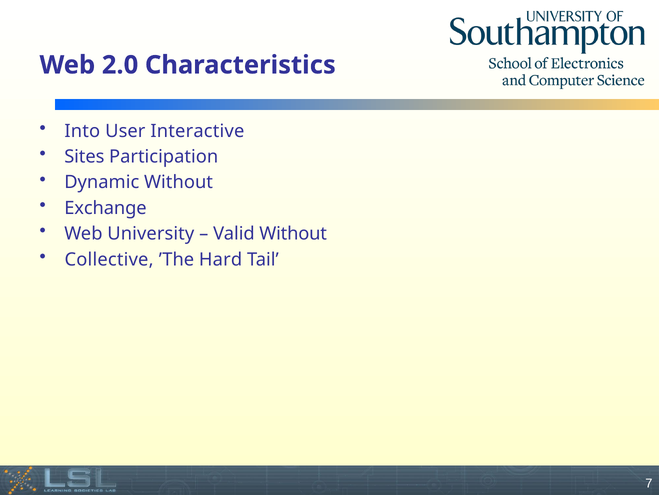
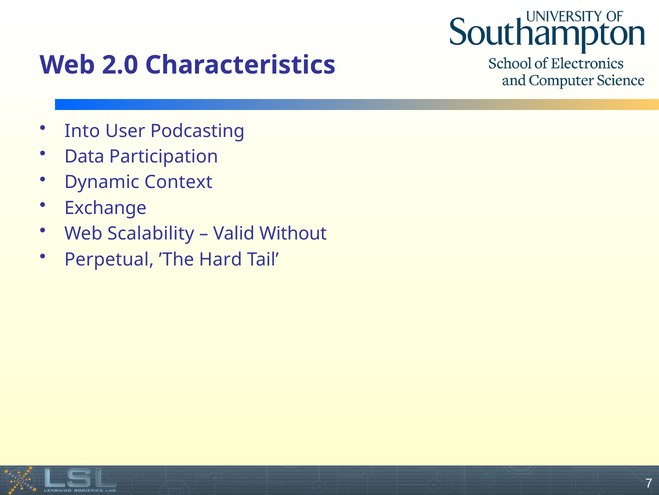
Interactive: Interactive -> Podcasting
Sites: Sites -> Data
Dynamic Without: Without -> Context
University: University -> Scalability
Collective: Collective -> Perpetual
